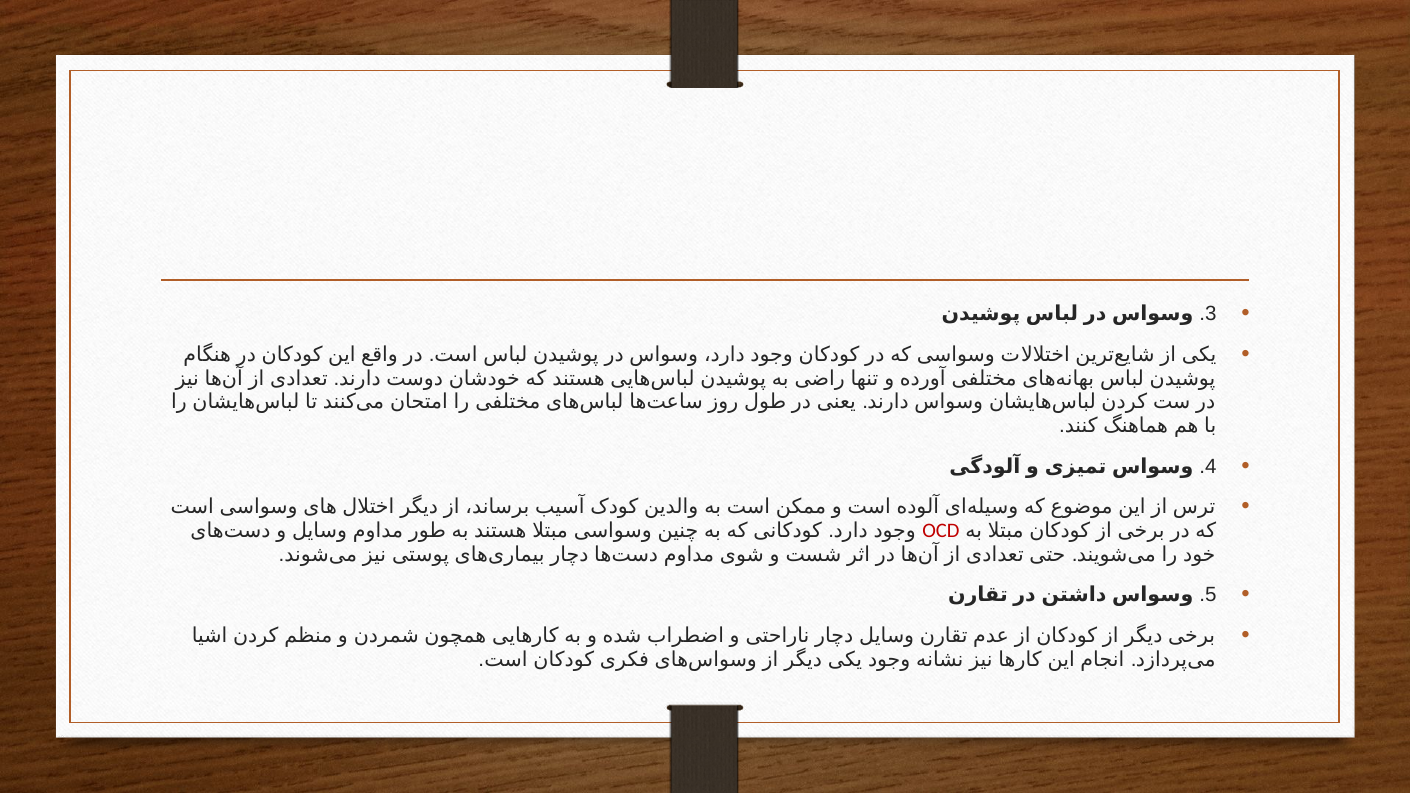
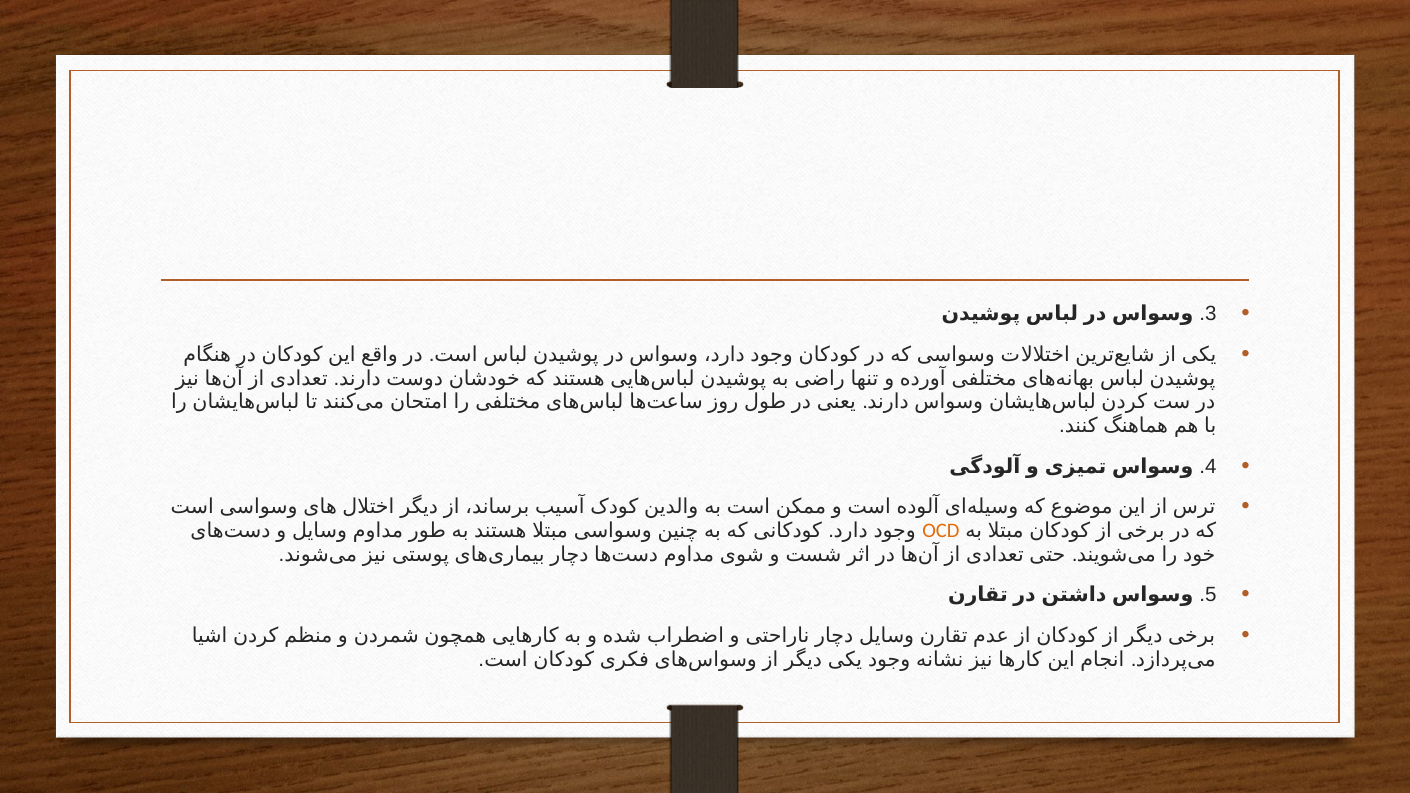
OCD colour: red -> orange
